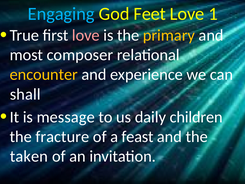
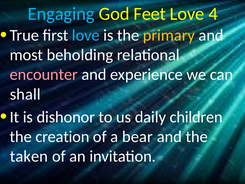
1: 1 -> 4
love at (86, 35) colour: pink -> light blue
composer: composer -> beholding
encounter colour: yellow -> pink
message: message -> dishonor
fracture: fracture -> creation
feast: feast -> bear
